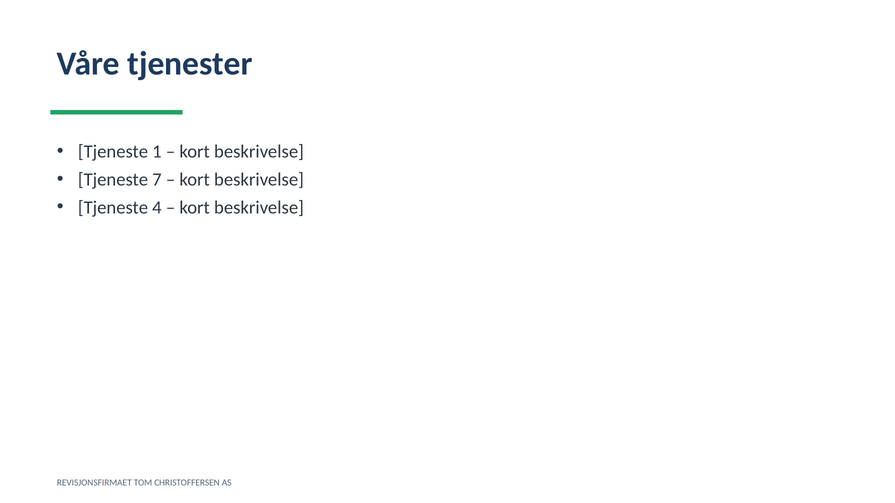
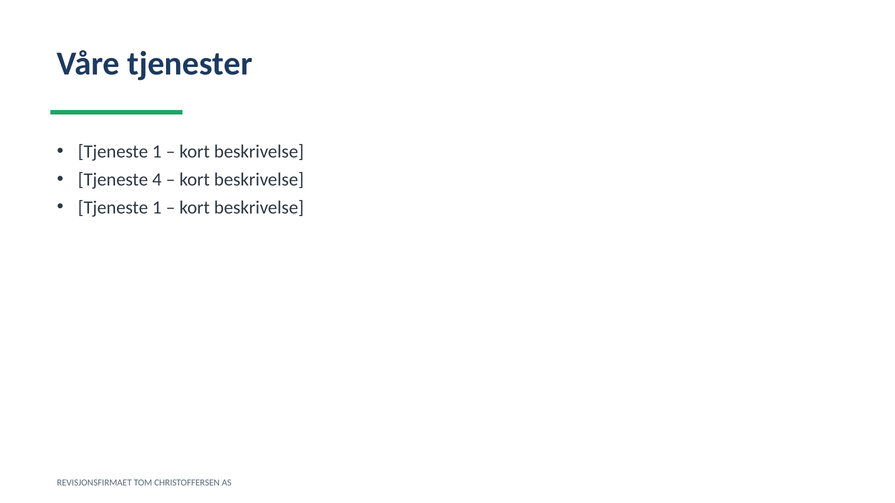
7: 7 -> 4
4 at (157, 208): 4 -> 1
